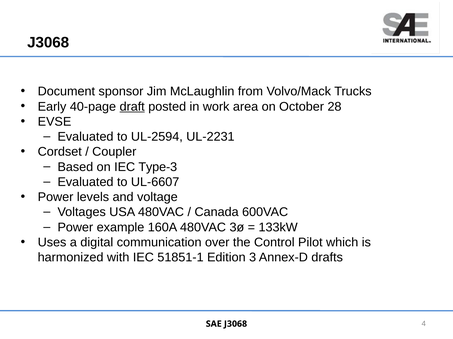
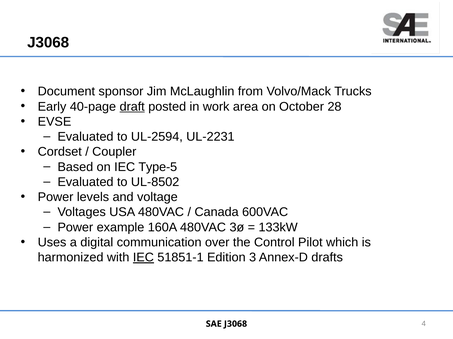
Type-3: Type-3 -> Type-5
UL-6607: UL-6607 -> UL-8502
IEC at (143, 258) underline: none -> present
